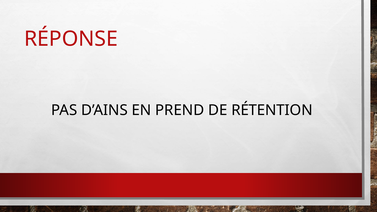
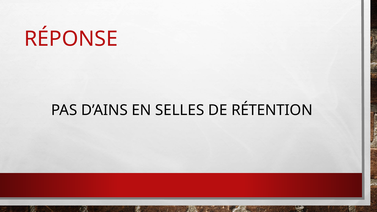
PREND: PREND -> SELLES
